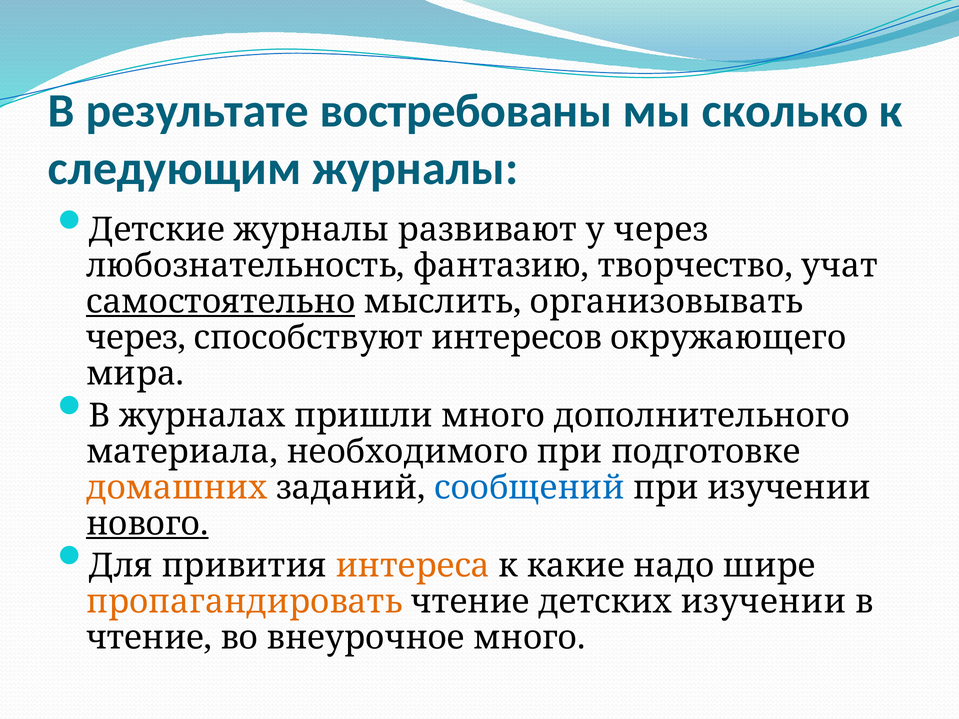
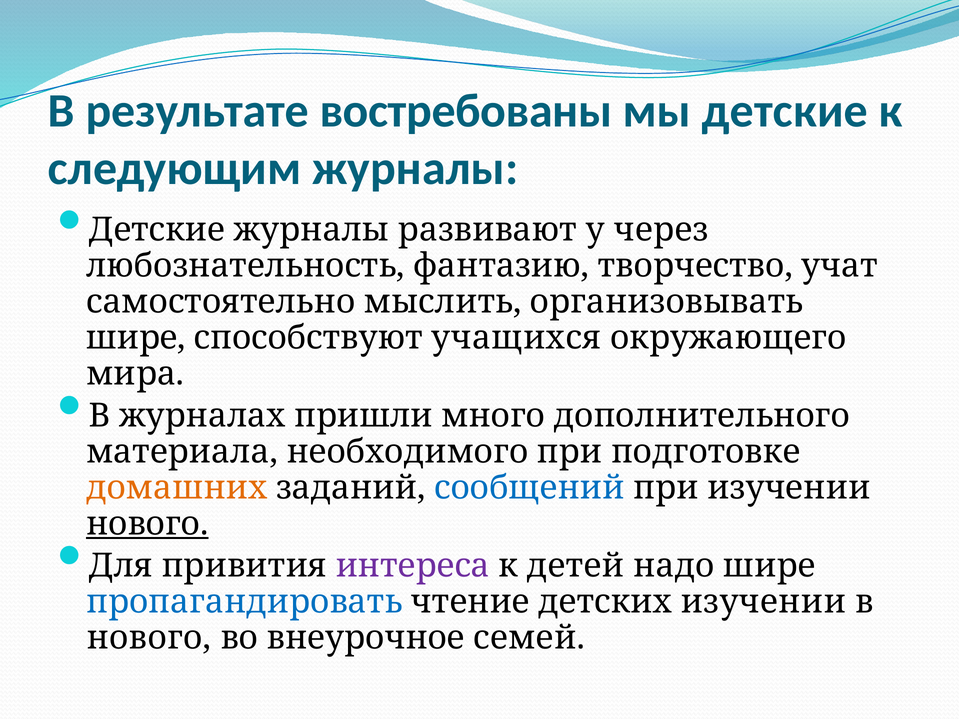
мы сколько: сколько -> детские
самостоятельно underline: present -> none
через at (136, 338): через -> шире
интересов: интересов -> учащихся
интереса colour: orange -> purple
какие: какие -> детей
пропагандировать colour: orange -> blue
чтение at (149, 638): чтение -> нового
внеурочное много: много -> семей
